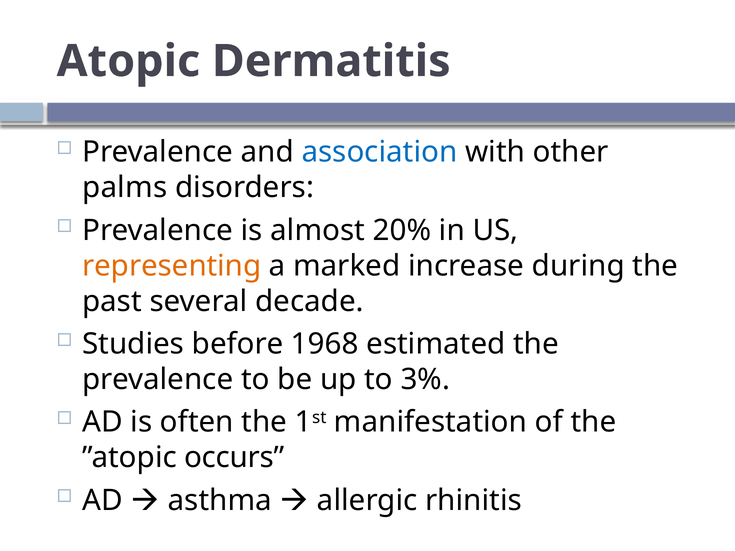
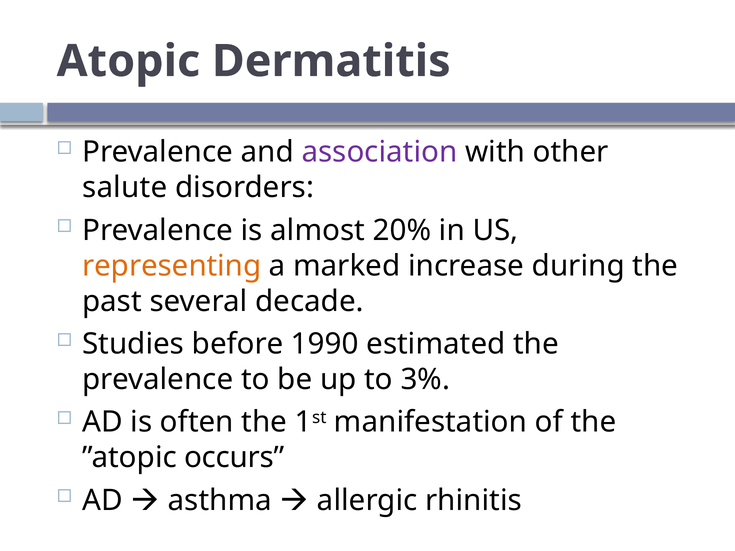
association colour: blue -> purple
palms: palms -> salute
1968: 1968 -> 1990
